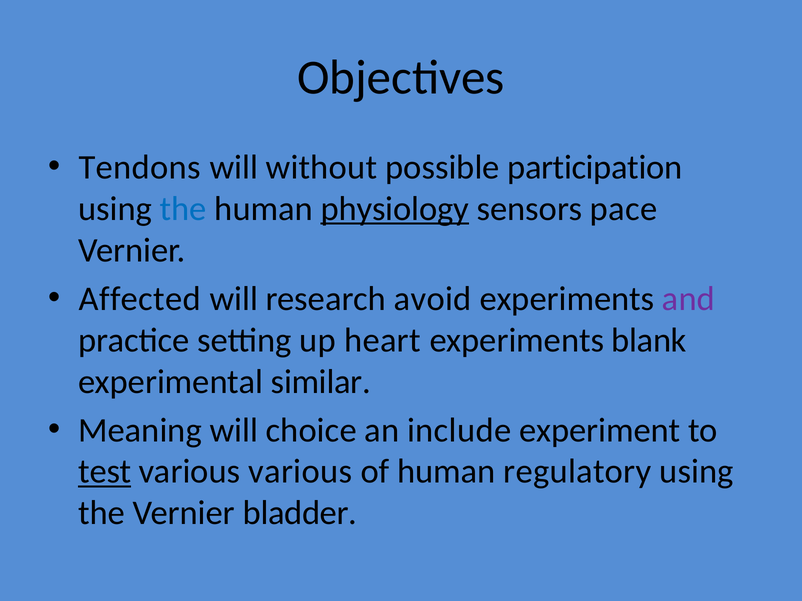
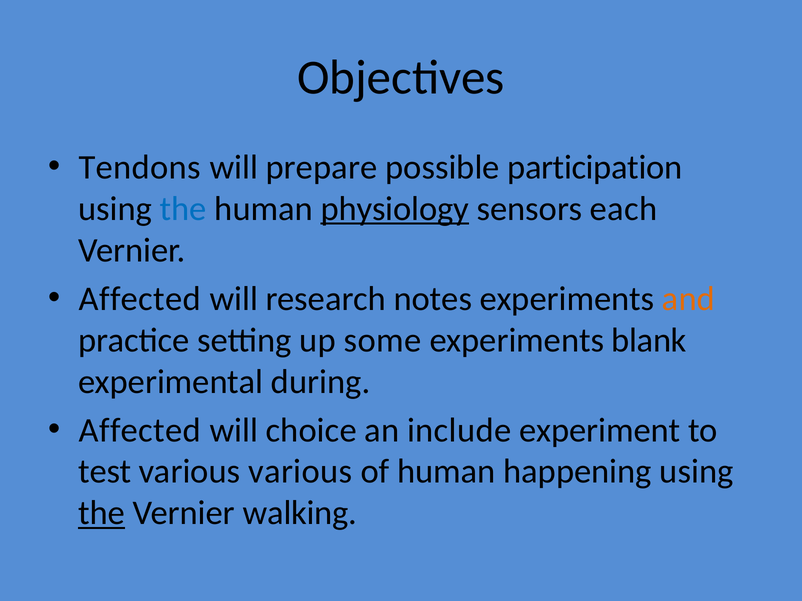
without: without -> prepare
pace: pace -> each
avoid: avoid -> notes
and colour: purple -> orange
heart: heart -> some
similar: similar -> during
Meaning at (140, 431): Meaning -> Affected
test underline: present -> none
regulatory: regulatory -> happening
the at (102, 513) underline: none -> present
bladder: bladder -> walking
